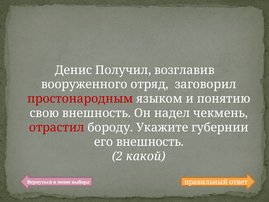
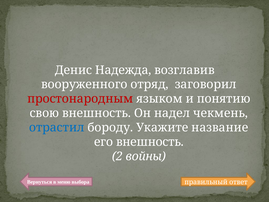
Получил: Получил -> Надежда
отрастил colour: red -> blue
губернии: губернии -> название
какой: какой -> войны
